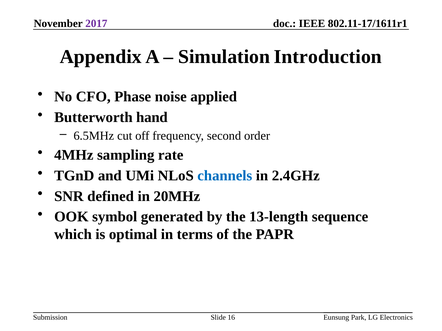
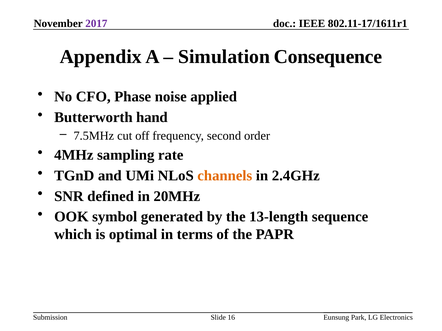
Introduction: Introduction -> Consequence
6.5MHz: 6.5MHz -> 7.5MHz
channels colour: blue -> orange
